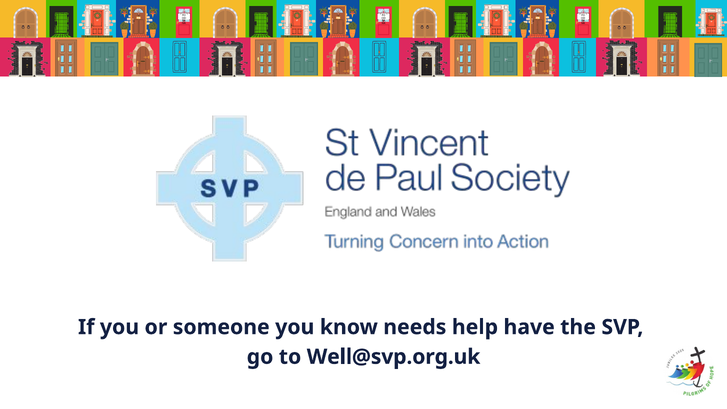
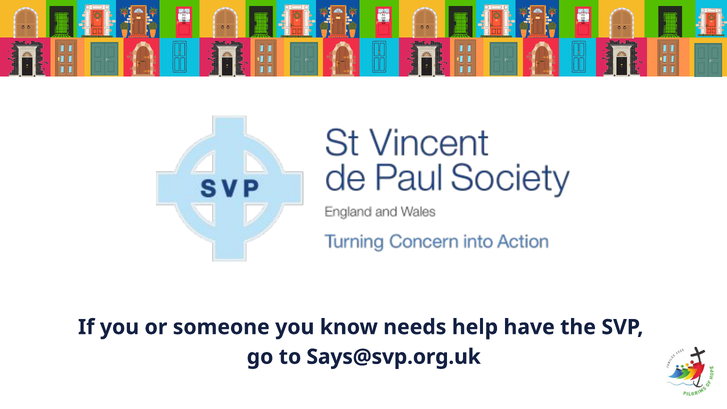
Well@svp.org.uk: Well@svp.org.uk -> Says@svp.org.uk
